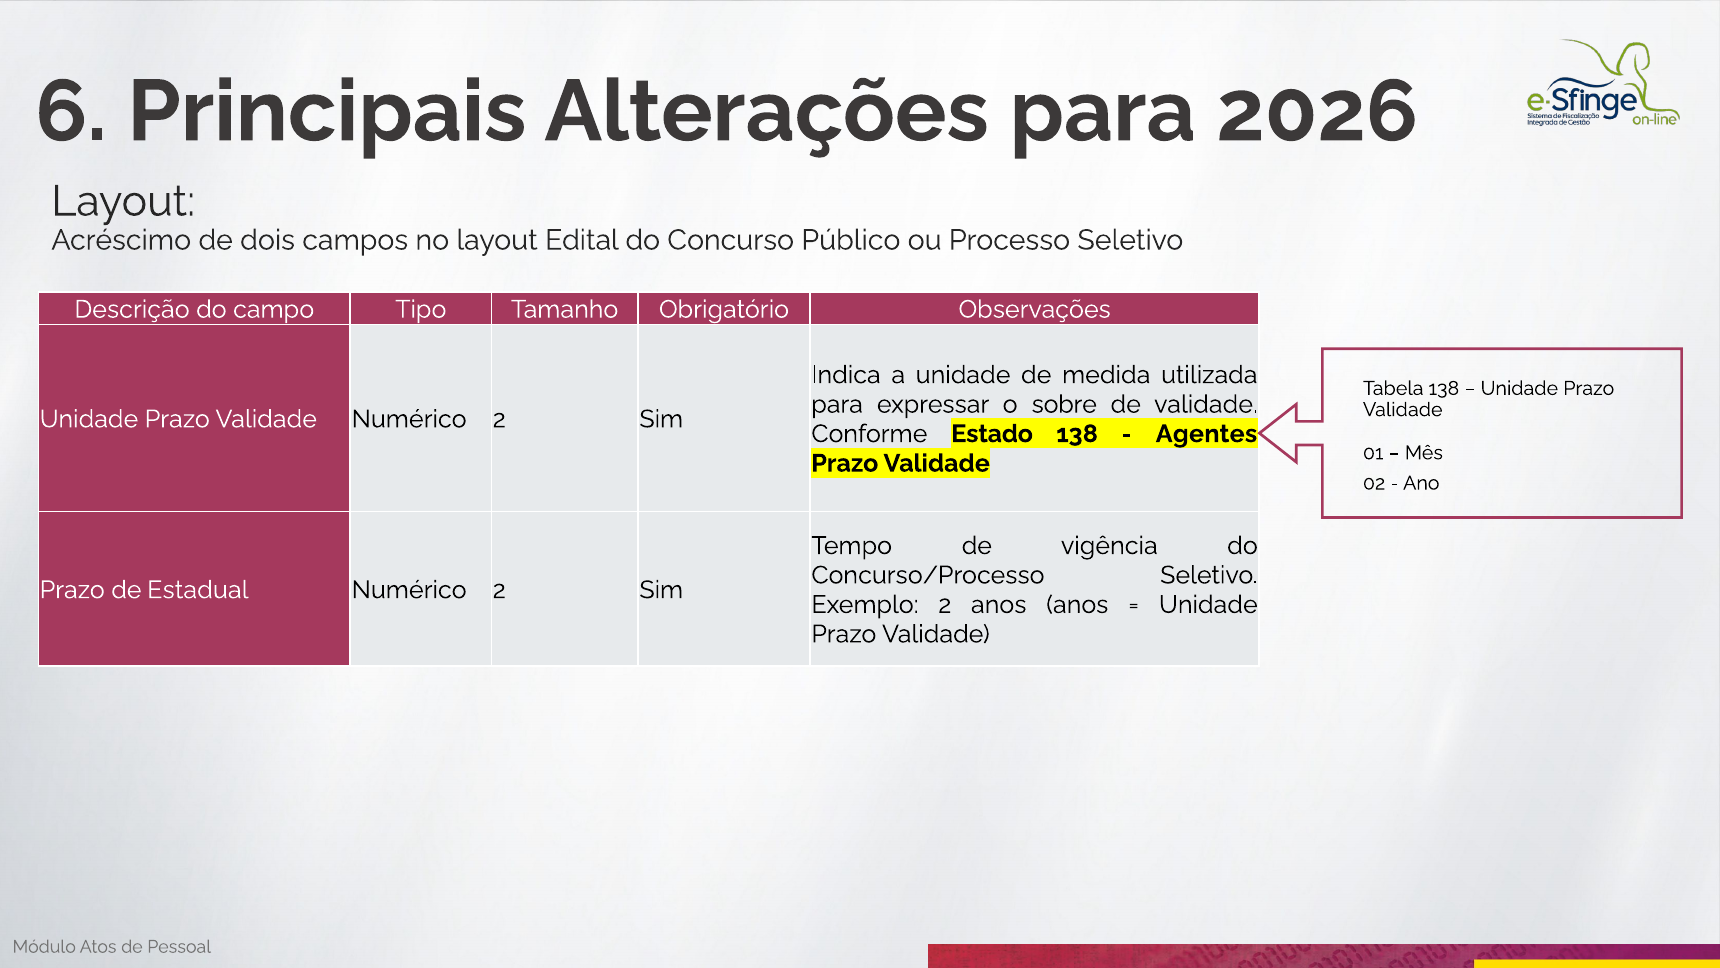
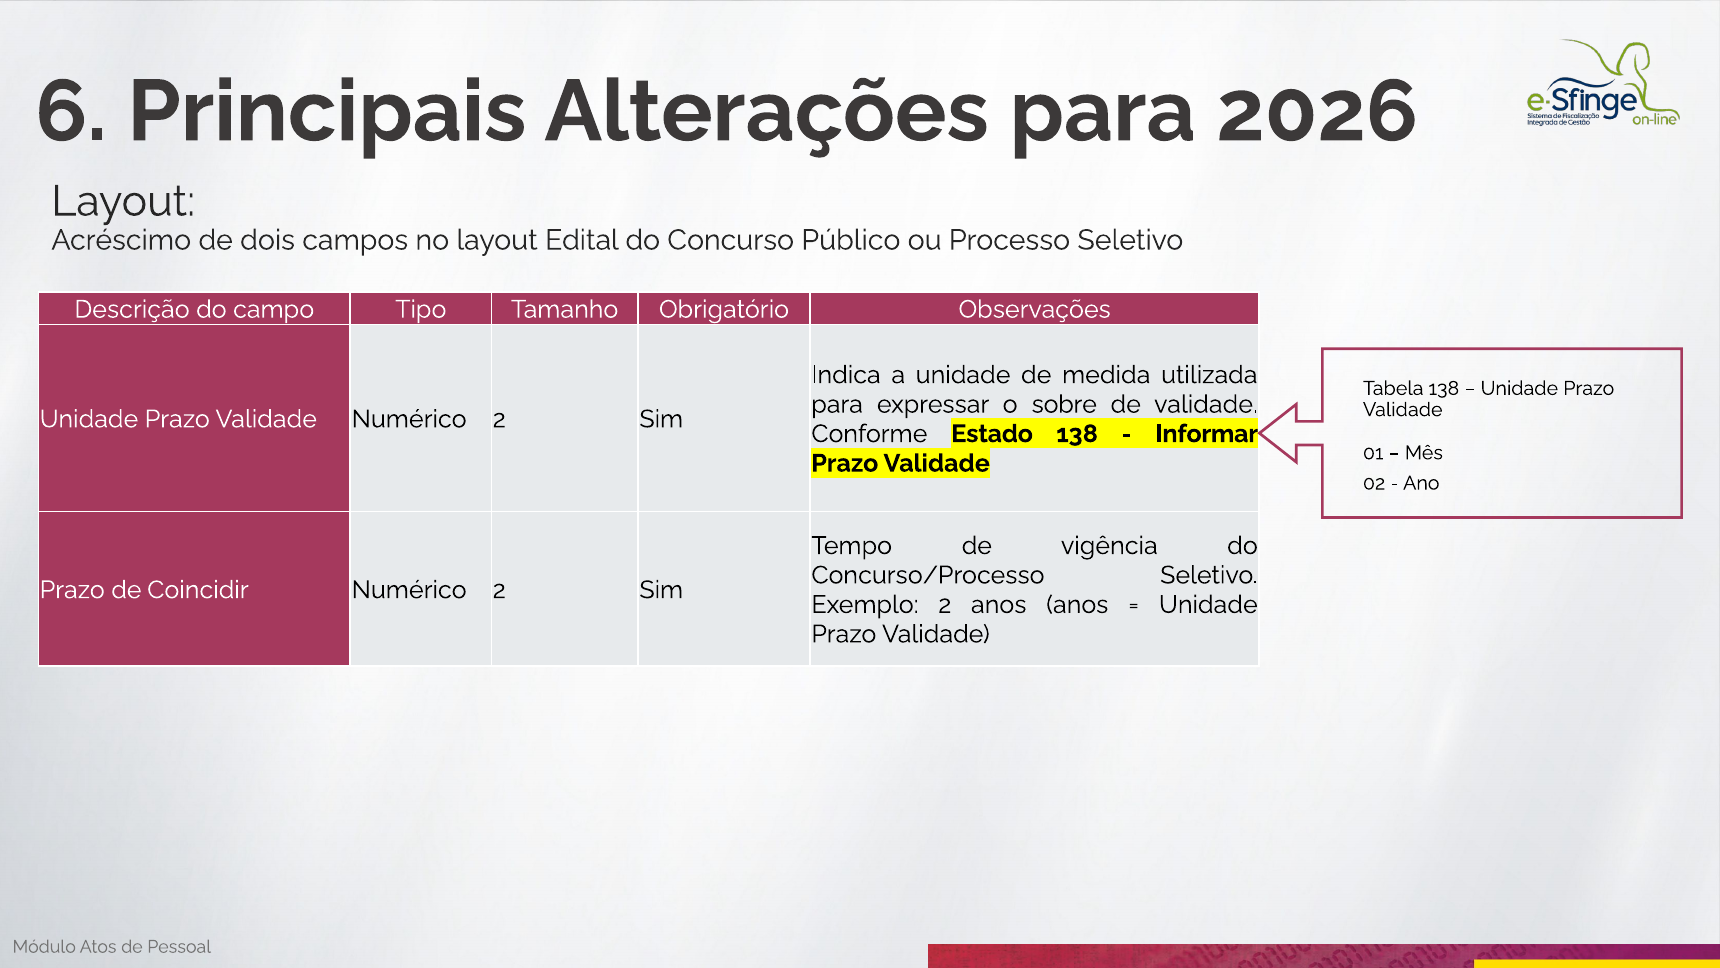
Agentes: Agentes -> Informar
Estadual: Estadual -> Coincidir
